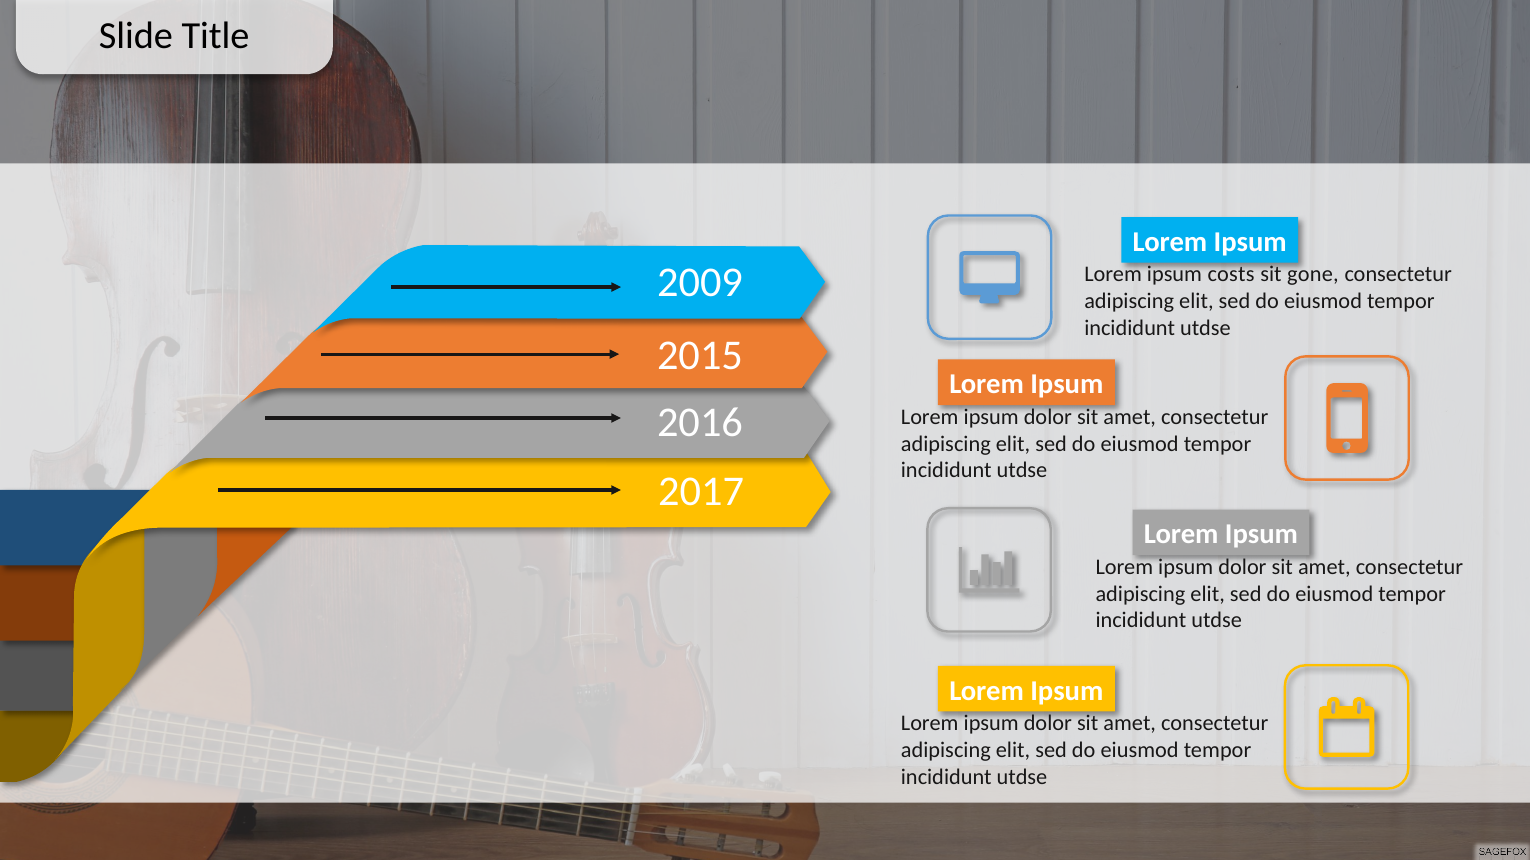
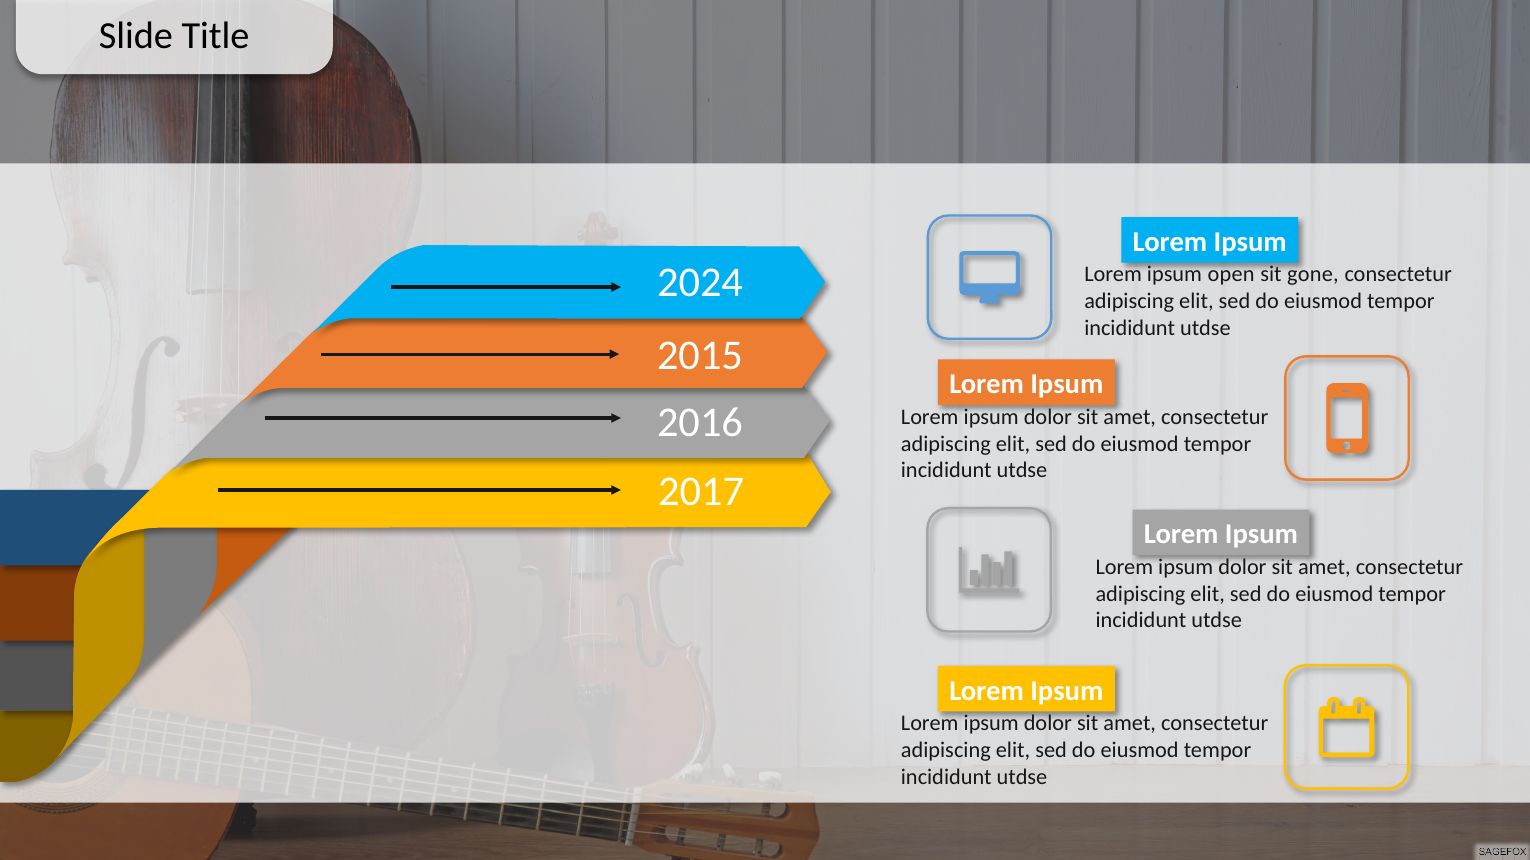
costs: costs -> open
2009: 2009 -> 2024
